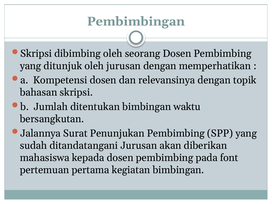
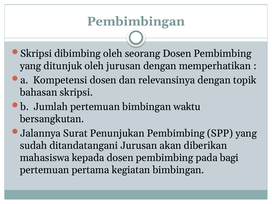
Jumlah ditentukan: ditentukan -> pertemuan
font: font -> bagi
